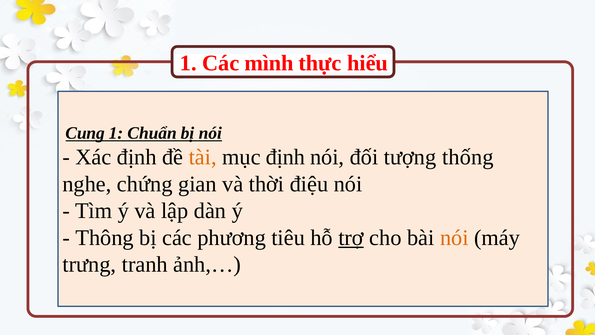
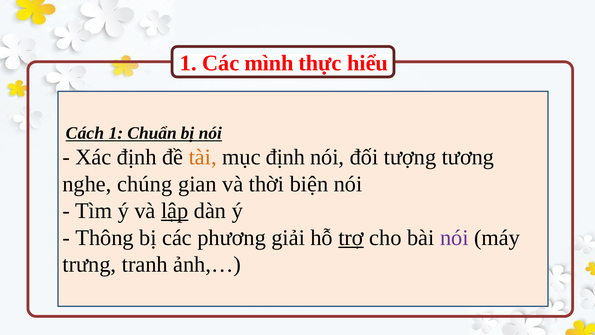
Cung: Cung -> Cách
thống: thống -> tương
chứng: chứng -> chúng
điệu: điệu -> biện
lập underline: none -> present
tiêu: tiêu -> giải
nói at (454, 237) colour: orange -> purple
